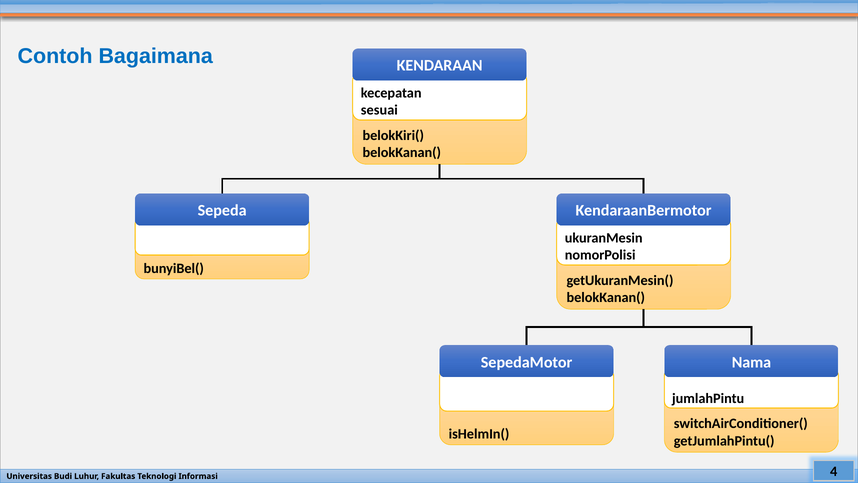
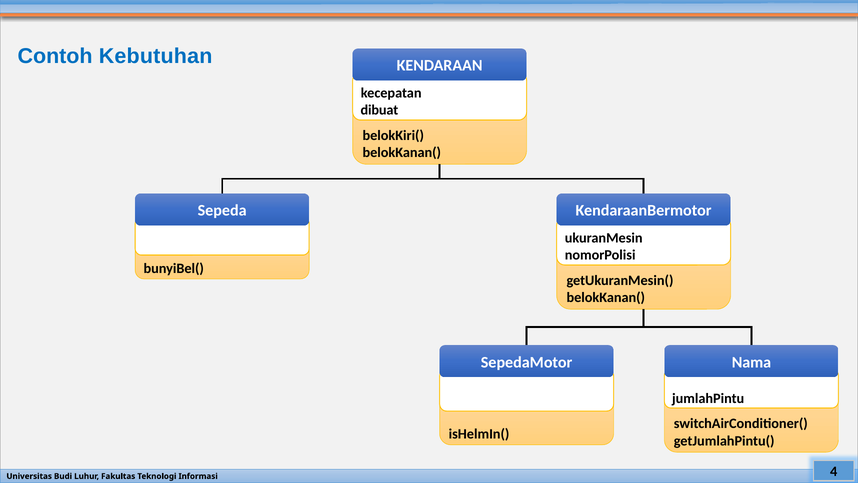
Bagaimana: Bagaimana -> Kebutuhan
sesuai: sesuai -> dibuat
